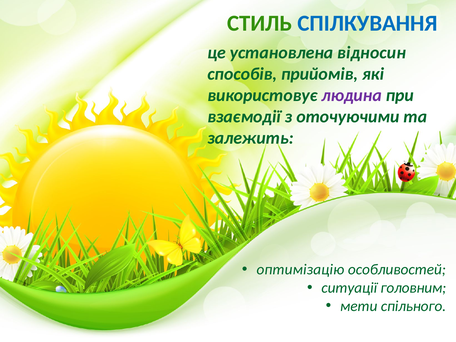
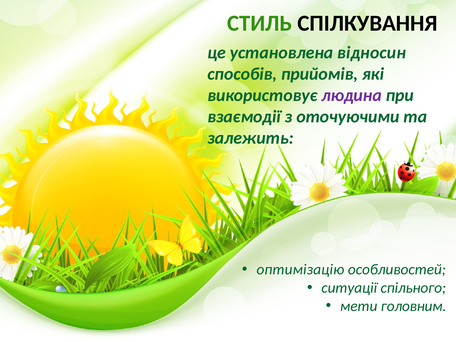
СПІЛКУВАННЯ colour: blue -> black
головним: головним -> спільного
спільного: спільного -> головним
